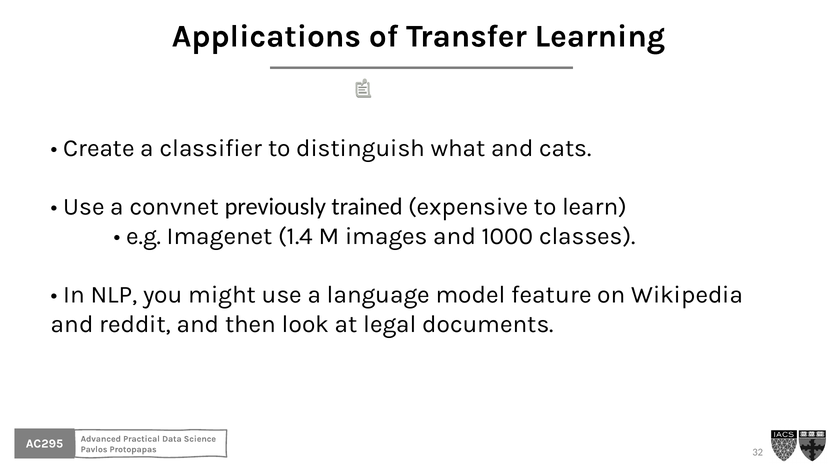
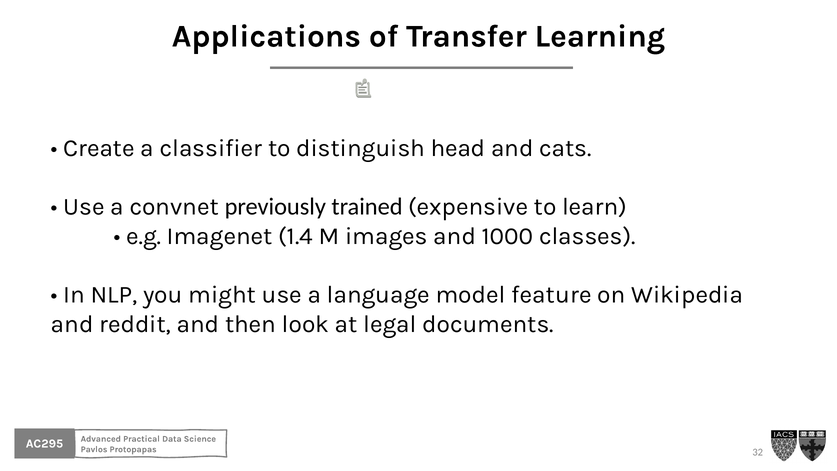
what: what -> head
